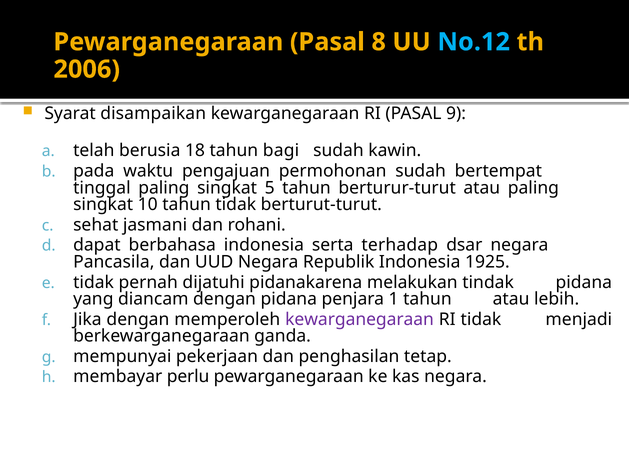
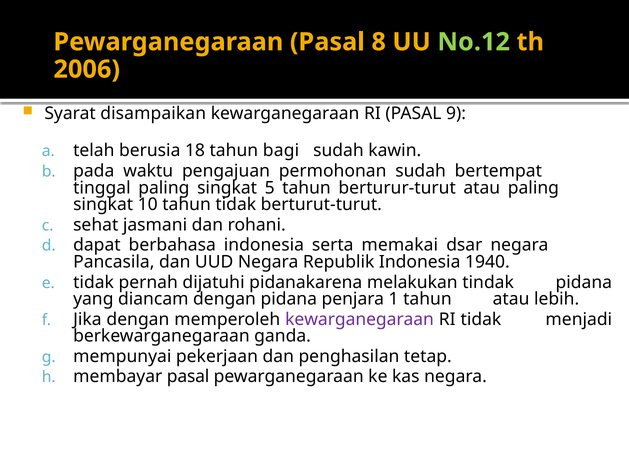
No.12 colour: light blue -> light green
terhadap: terhadap -> memakai
1925: 1925 -> 1940
membayar perlu: perlu -> pasal
